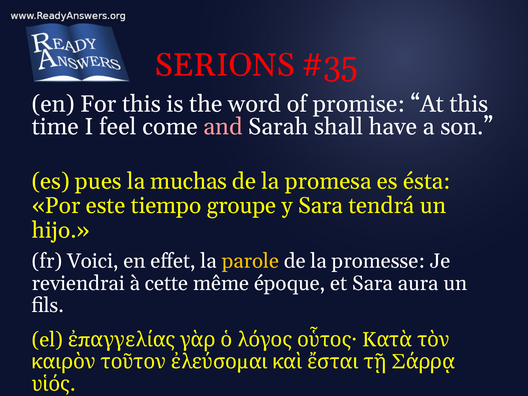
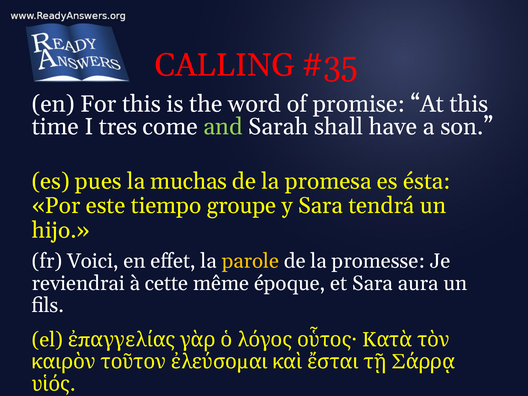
SERIONS: SERIONS -> CALLING
feel: feel -> tres
and colour: pink -> light green
